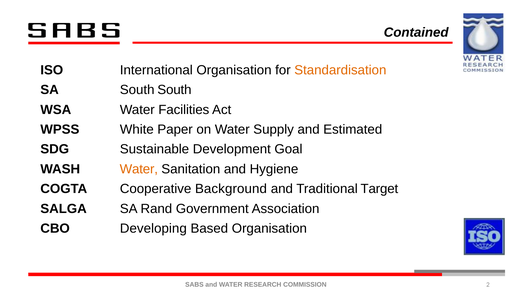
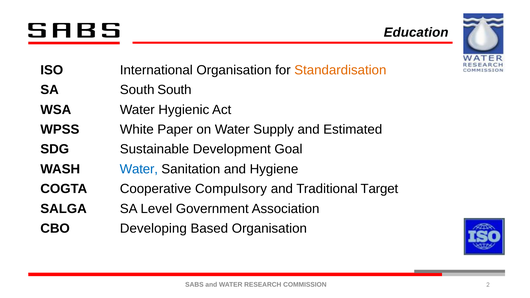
Contained: Contained -> Education
Facilities: Facilities -> Hygienic
Water at (139, 169) colour: orange -> blue
Background: Background -> Compulsory
Rand: Rand -> Level
